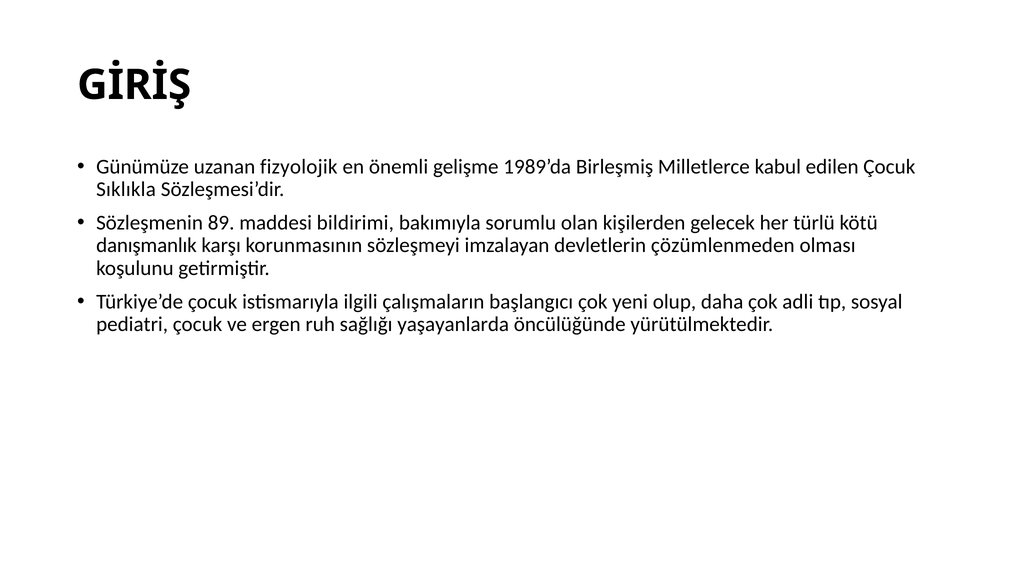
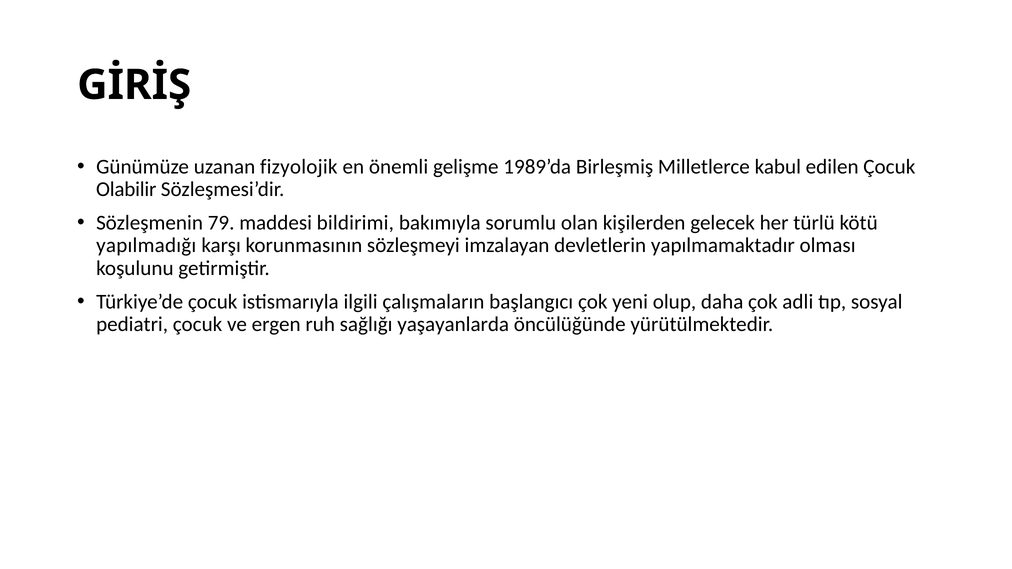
Sıklıkla: Sıklıkla -> Olabilir
89: 89 -> 79
danışmanlık: danışmanlık -> yapılmadığı
çözümlenmeden: çözümlenmeden -> yapılmamaktadır
